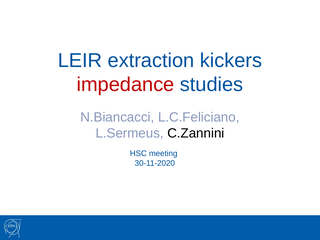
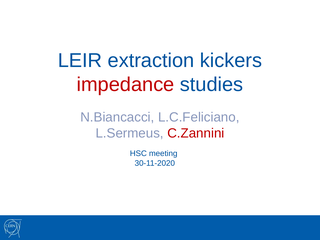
C.Zannini colour: black -> red
